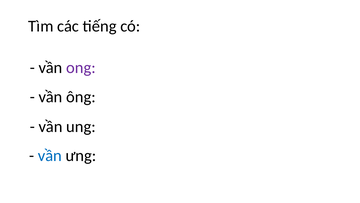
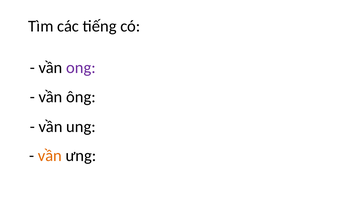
vần at (50, 156) colour: blue -> orange
